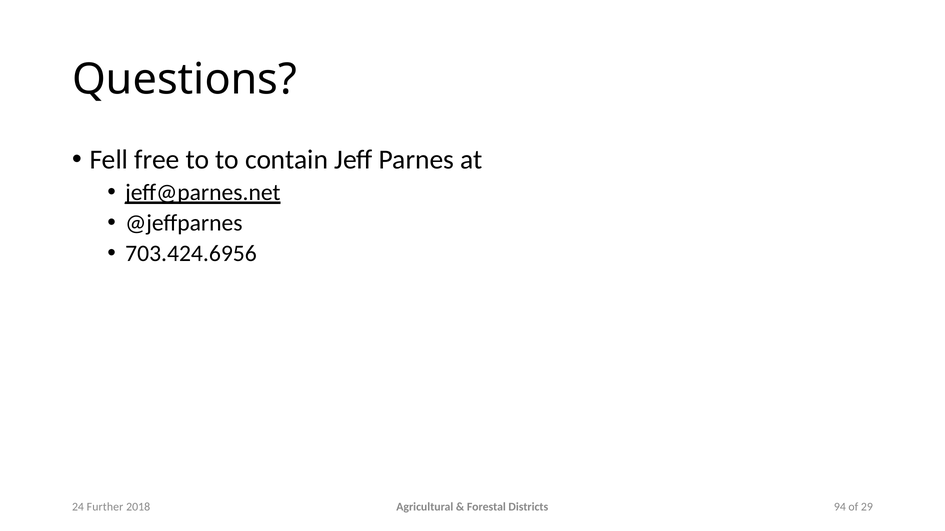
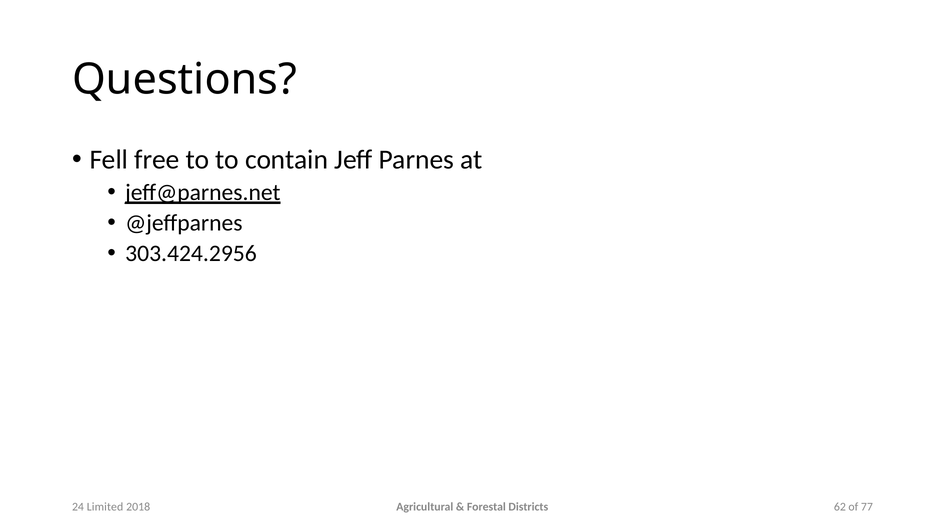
703.424.6956: 703.424.6956 -> 303.424.2956
Further: Further -> Limited
94: 94 -> 62
29: 29 -> 77
